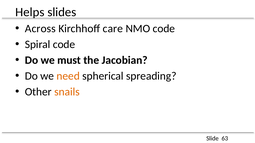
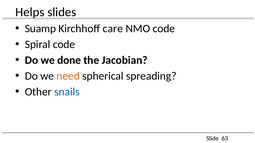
Across: Across -> Suamp
must: must -> done
snails colour: orange -> blue
